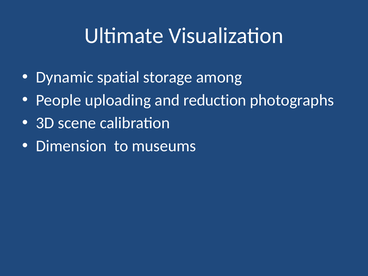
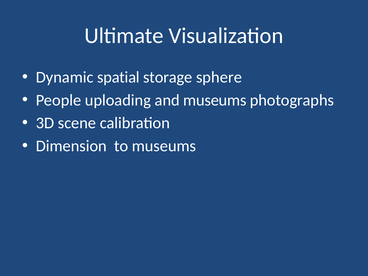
among: among -> sphere
and reduction: reduction -> museums
